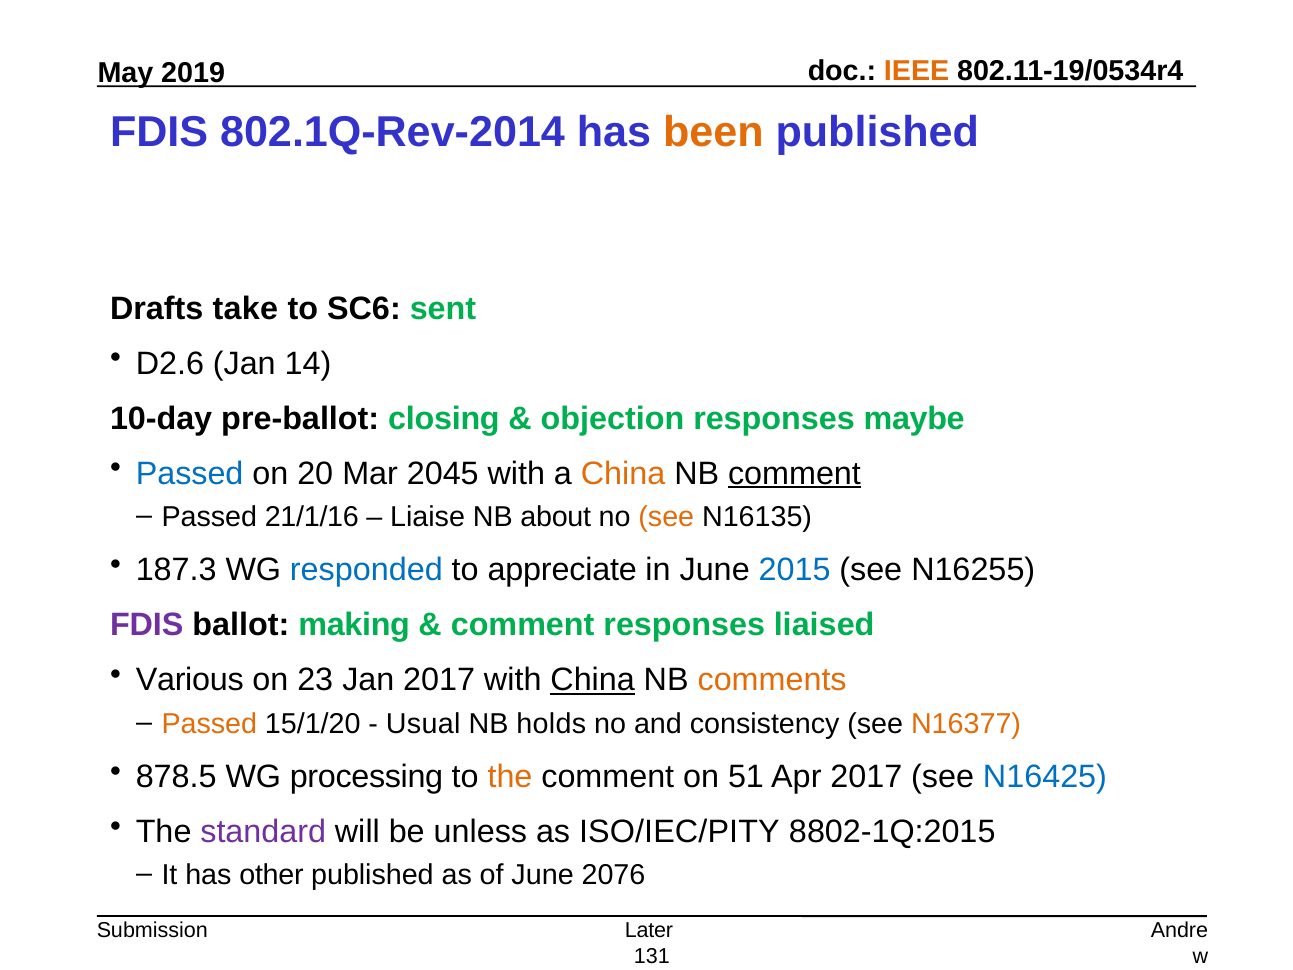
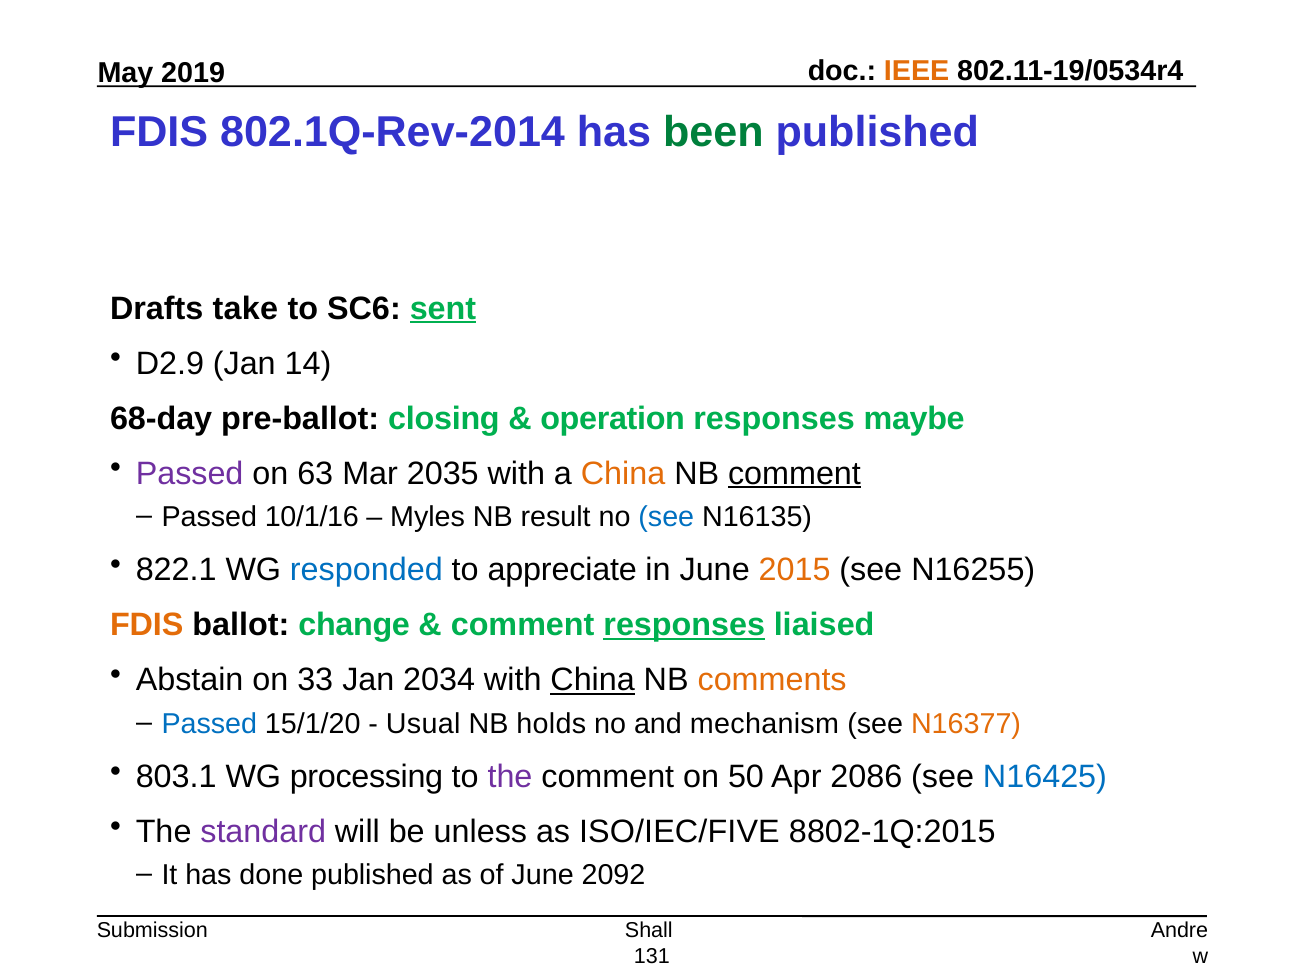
been colour: orange -> green
sent underline: none -> present
D2.6: D2.6 -> D2.9
10-day: 10-day -> 68-day
objection: objection -> operation
Passed at (190, 473) colour: blue -> purple
20: 20 -> 63
2045: 2045 -> 2035
21/1/16: 21/1/16 -> 10/1/16
Liaise at (428, 517): Liaise -> Myles
about: about -> result
see at (666, 517) colour: orange -> blue
187.3: 187.3 -> 822.1
2015 colour: blue -> orange
FDIS at (147, 625) colour: purple -> orange
making: making -> change
responses at (684, 625) underline: none -> present
Various: Various -> Abstain
23: 23 -> 33
Jan 2017: 2017 -> 2034
Passed at (209, 723) colour: orange -> blue
consistency: consistency -> mechanism
878.5: 878.5 -> 803.1
the at (510, 776) colour: orange -> purple
51: 51 -> 50
Apr 2017: 2017 -> 2086
ISO/IEC/PITY: ISO/IEC/PITY -> ISO/IEC/FIVE
other: other -> done
2076: 2076 -> 2092
Later: Later -> Shall
